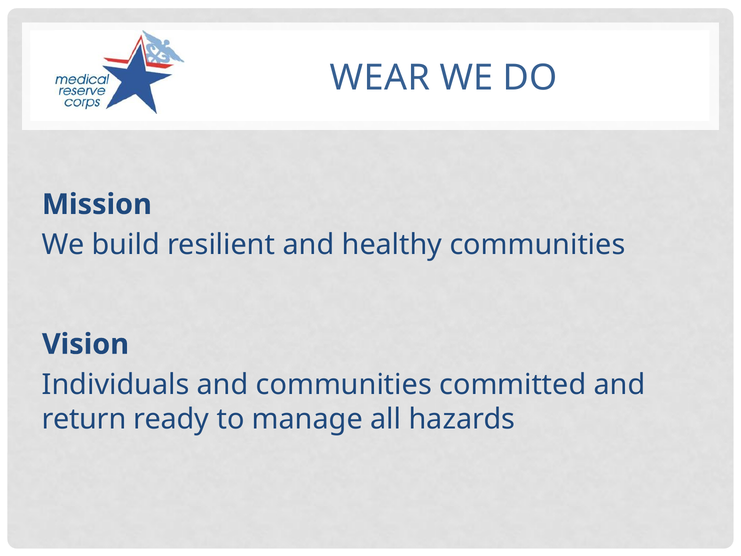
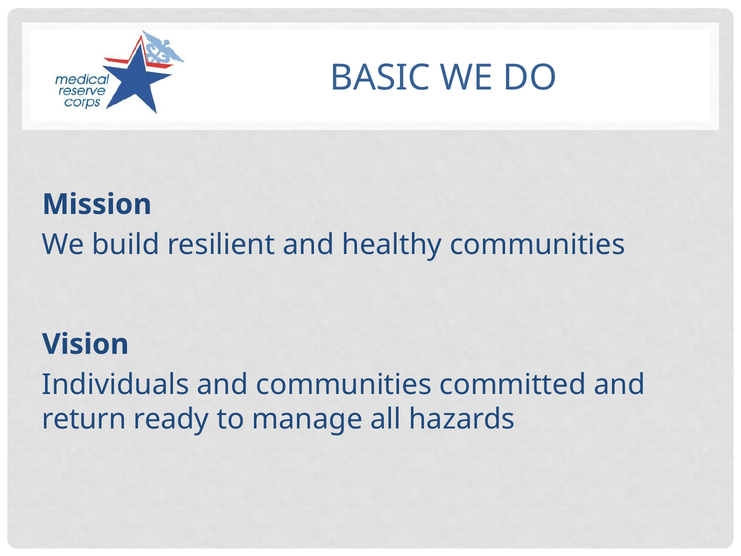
WEAR: WEAR -> BASIC
